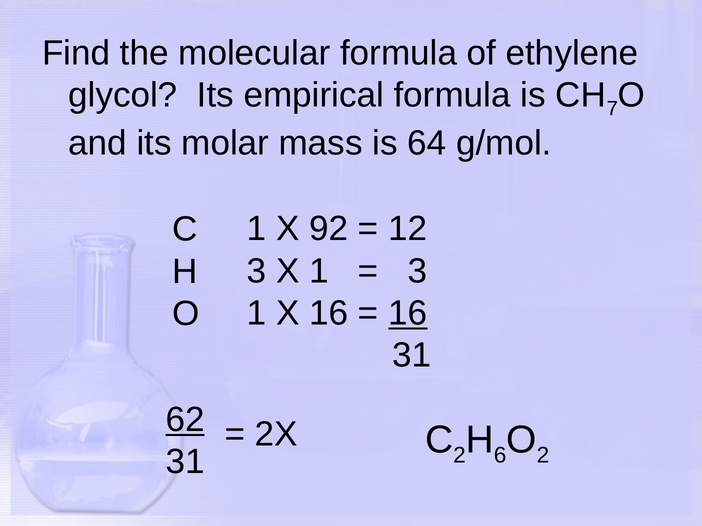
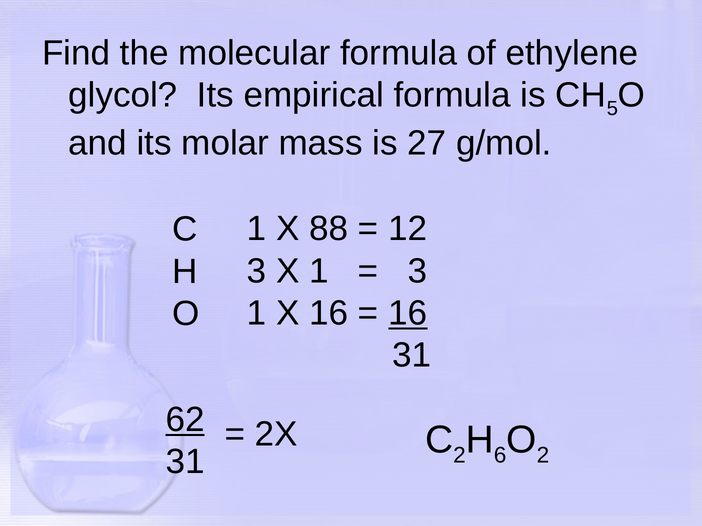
7: 7 -> 5
64: 64 -> 27
92: 92 -> 88
